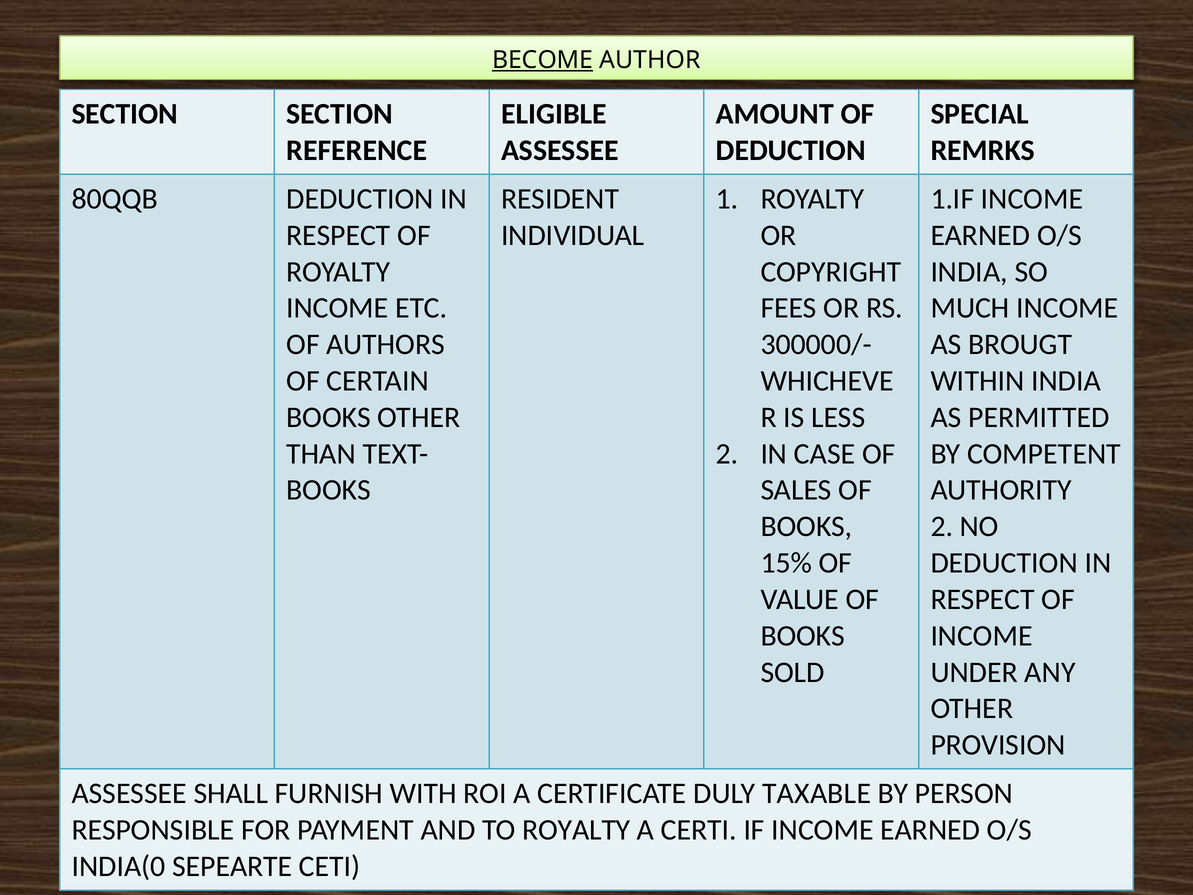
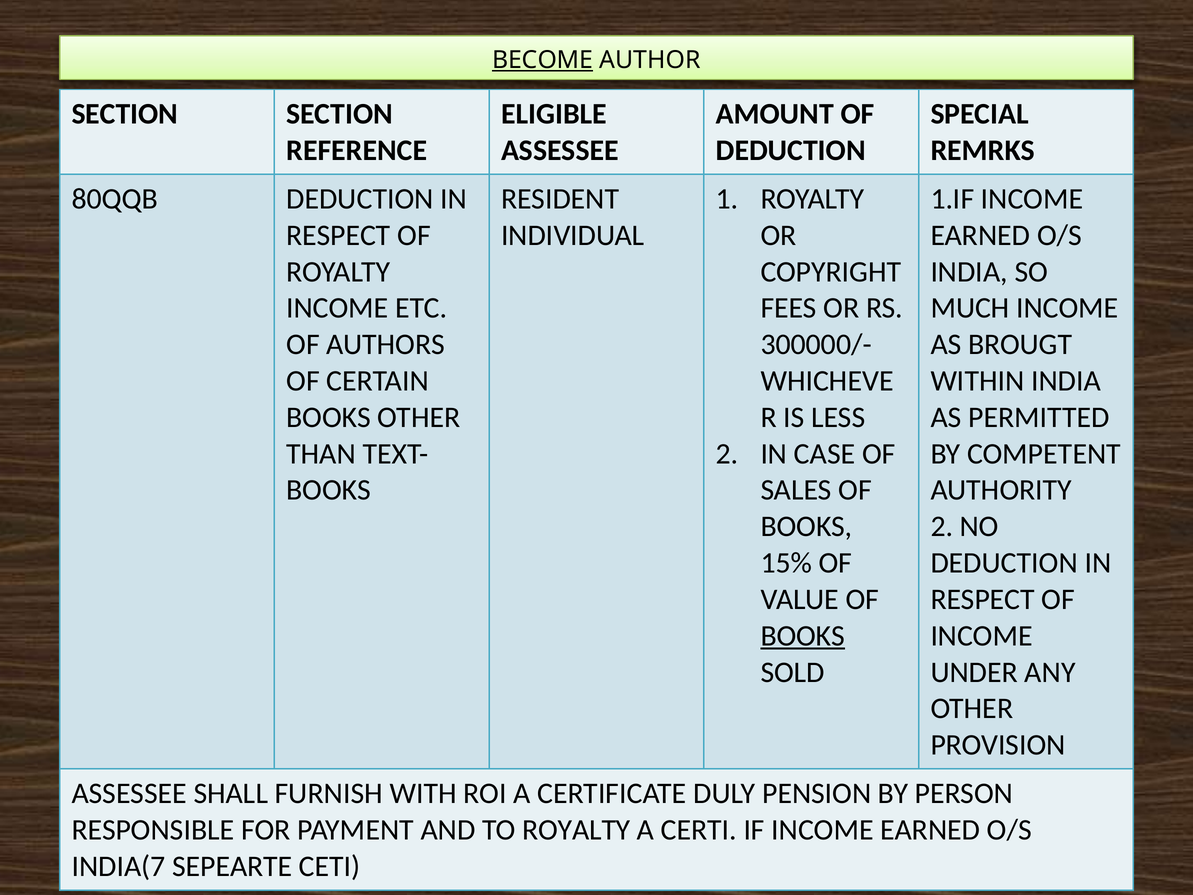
BOOKS at (803, 636) underline: none -> present
TAXABLE: TAXABLE -> PENSION
INDIA(0: INDIA(0 -> INDIA(7
